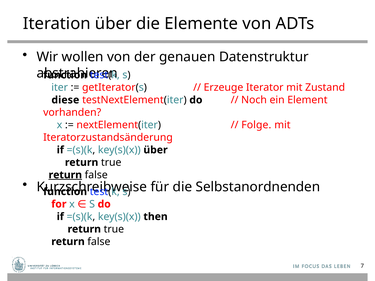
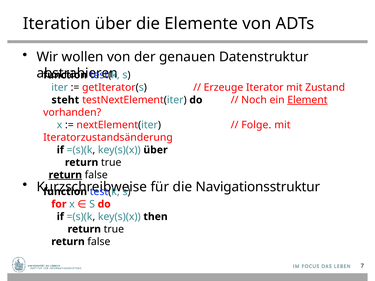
diese: diese -> steht
Element underline: none -> present
Selbstanordnenden: Selbstanordnenden -> Navigationsstruktur
